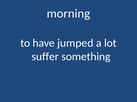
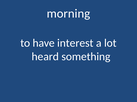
jumped: jumped -> interest
suffer: suffer -> heard
